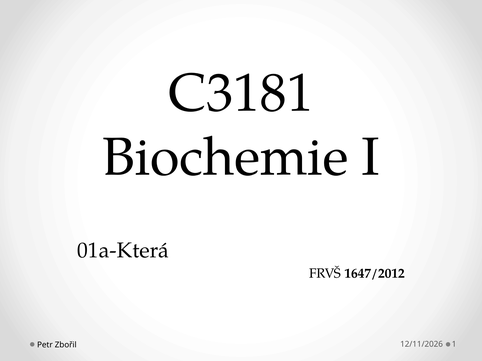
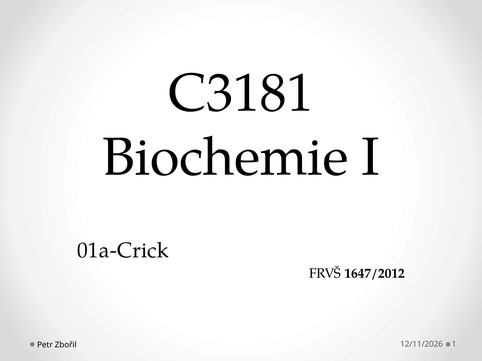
01a-Která: 01a-Která -> 01a-Crick
